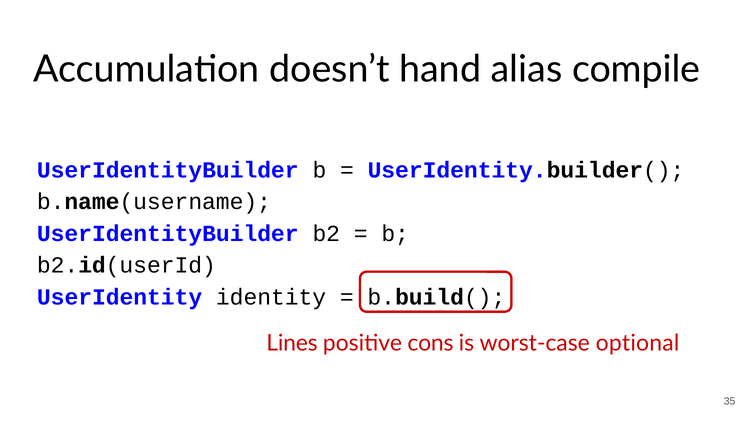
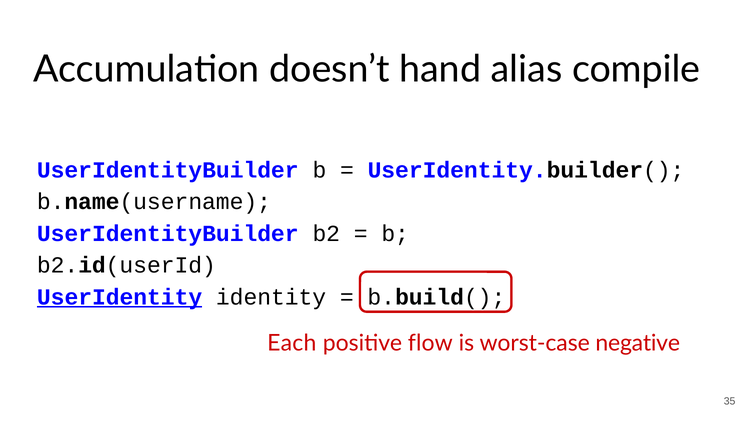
UserIdentity underline: none -> present
Lines: Lines -> Each
cons: cons -> flow
optional: optional -> negative
